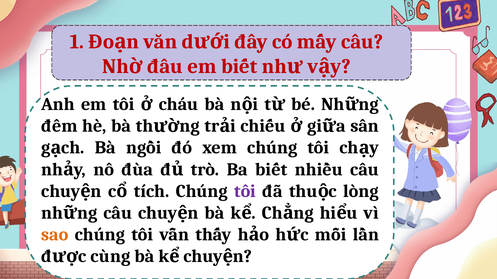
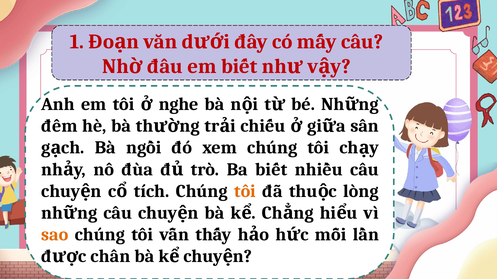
cháu: cháu -> nghe
tôi at (245, 191) colour: purple -> orange
cùng: cùng -> chân
